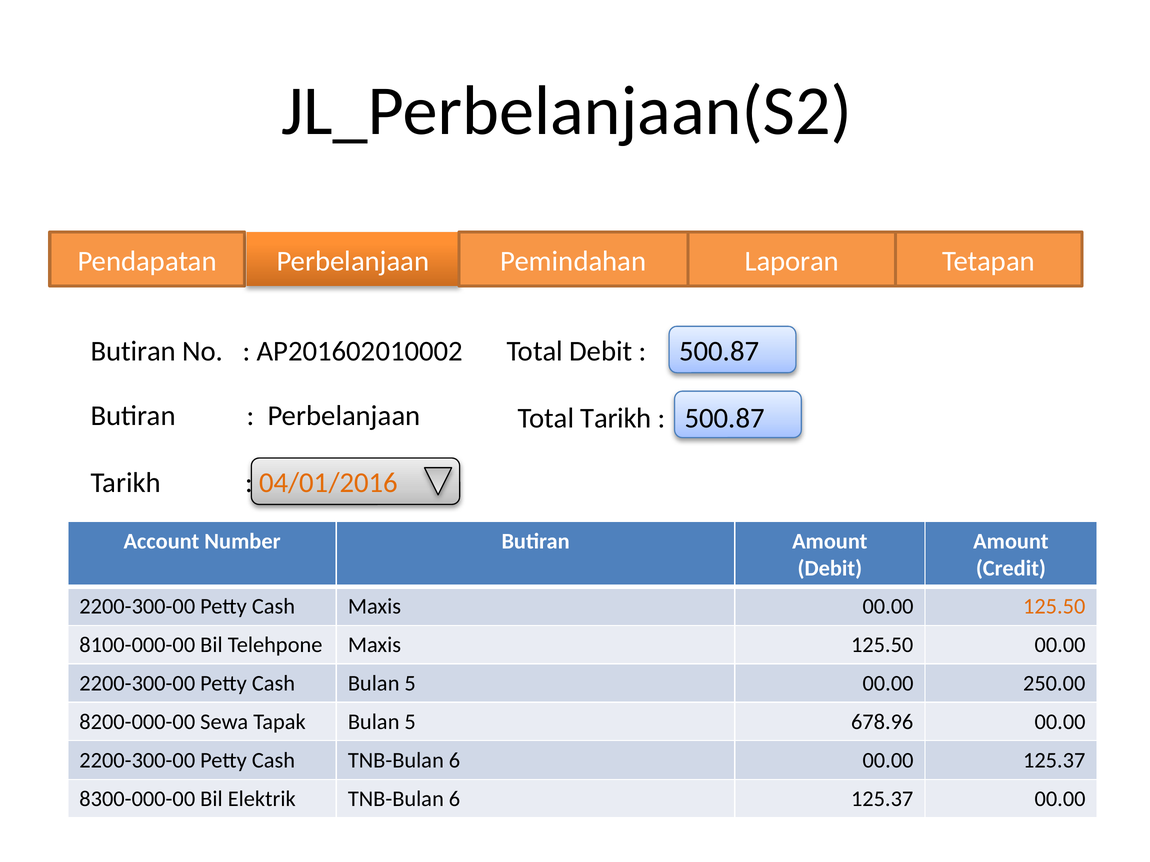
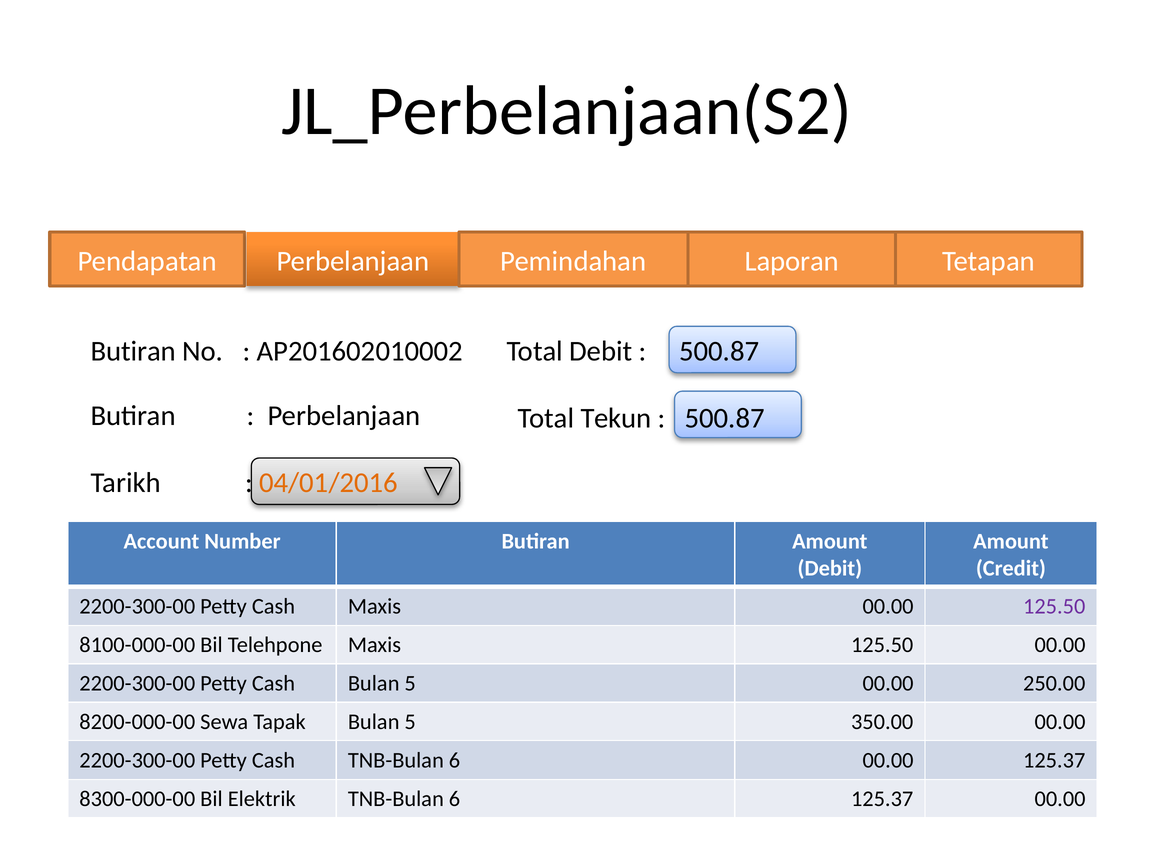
Total Tarikh: Tarikh -> Tekun
125.50 at (1054, 607) colour: orange -> purple
678.96: 678.96 -> 350.00
